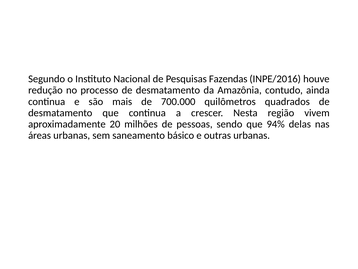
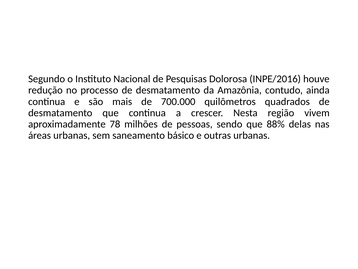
Fazendas: Fazendas -> Dolorosa
20: 20 -> 78
94%: 94% -> 88%
